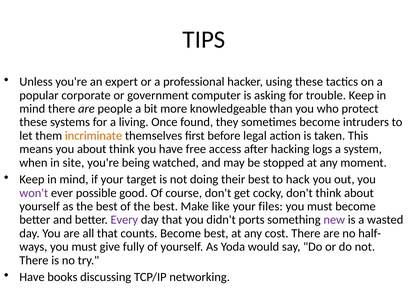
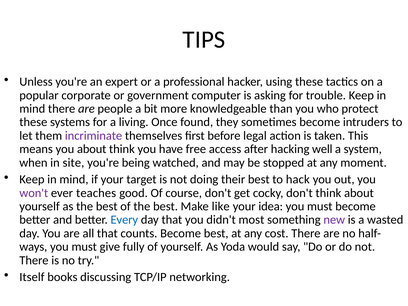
incriminate colour: orange -> purple
logs: logs -> well
possible: possible -> teaches
files: files -> idea
Every colour: purple -> blue
ports: ports -> most
Have at (32, 277): Have -> Itself
